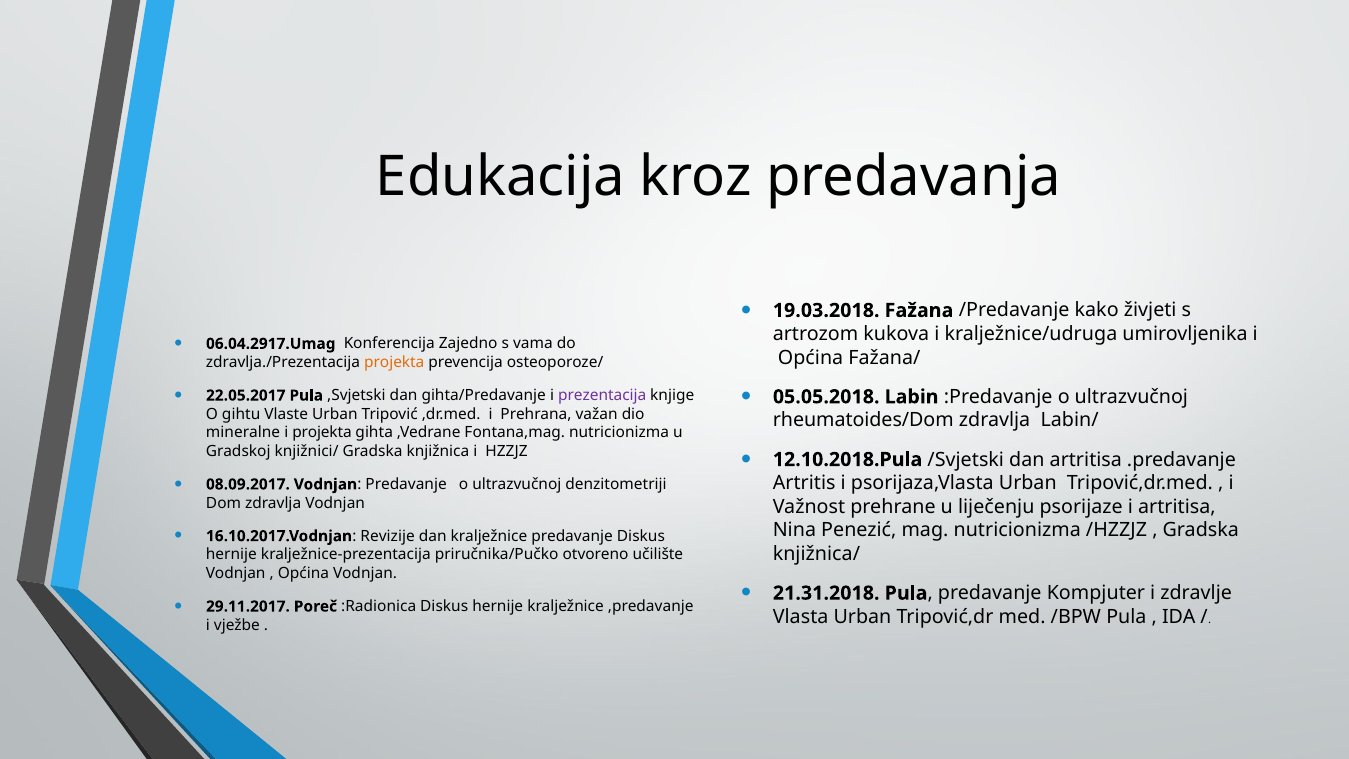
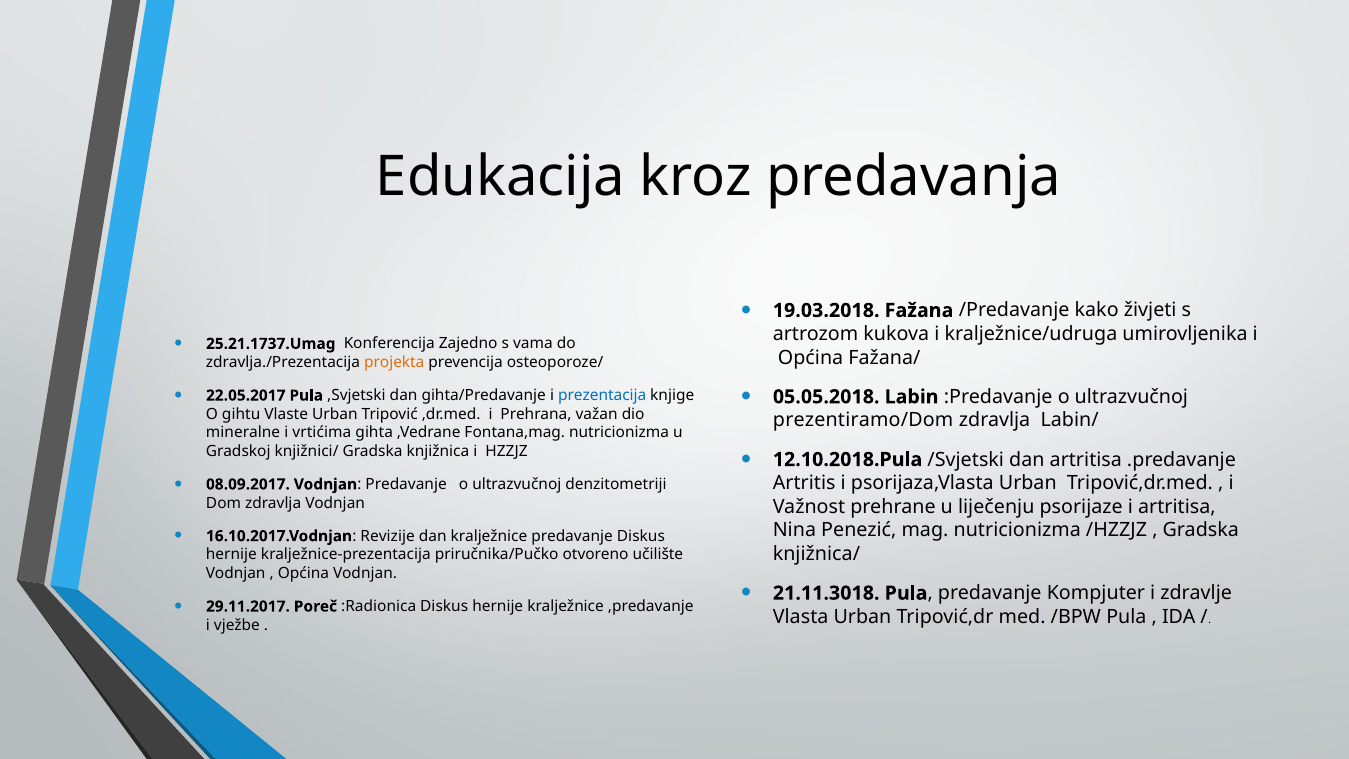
06.04.2917.Umag: 06.04.2917.Umag -> 25.21.1737.Umag
prezentacija colour: purple -> blue
rheumatoides/Dom: rheumatoides/Dom -> prezentiramo/Dom
i projekta: projekta -> vrtićima
21.31.2018: 21.31.2018 -> 21.11.3018
